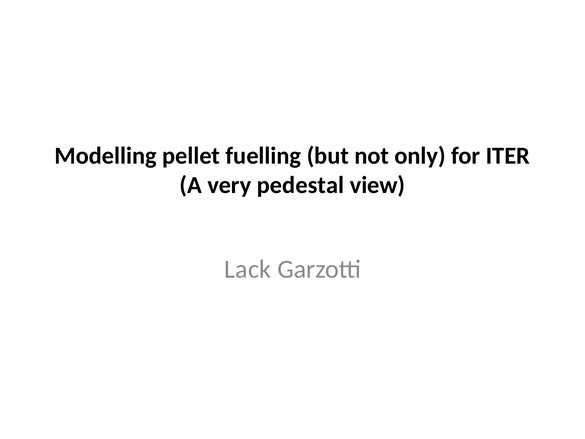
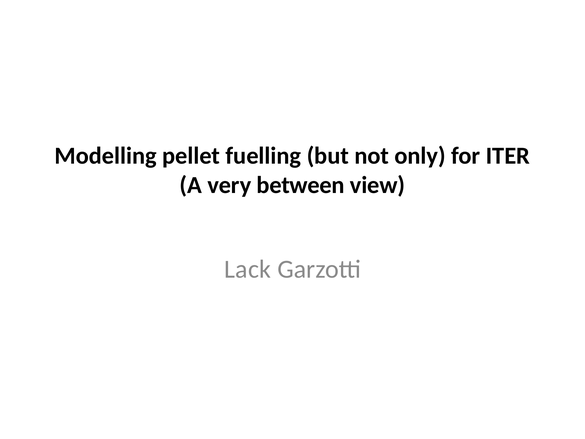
pedestal: pedestal -> between
